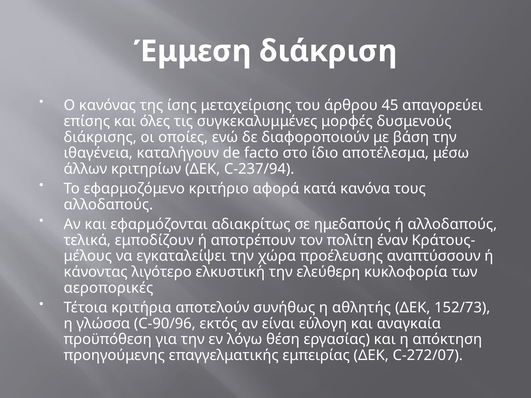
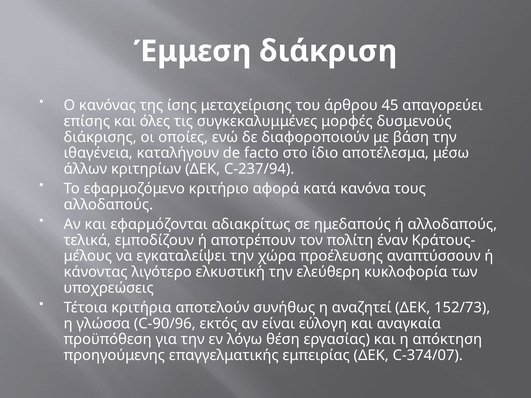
αεροπορικές: αεροπορικές -> υποχρεώσεις
αθλητής: αθλητής -> αναζητεί
C-272/07: C-272/07 -> C-374/07
